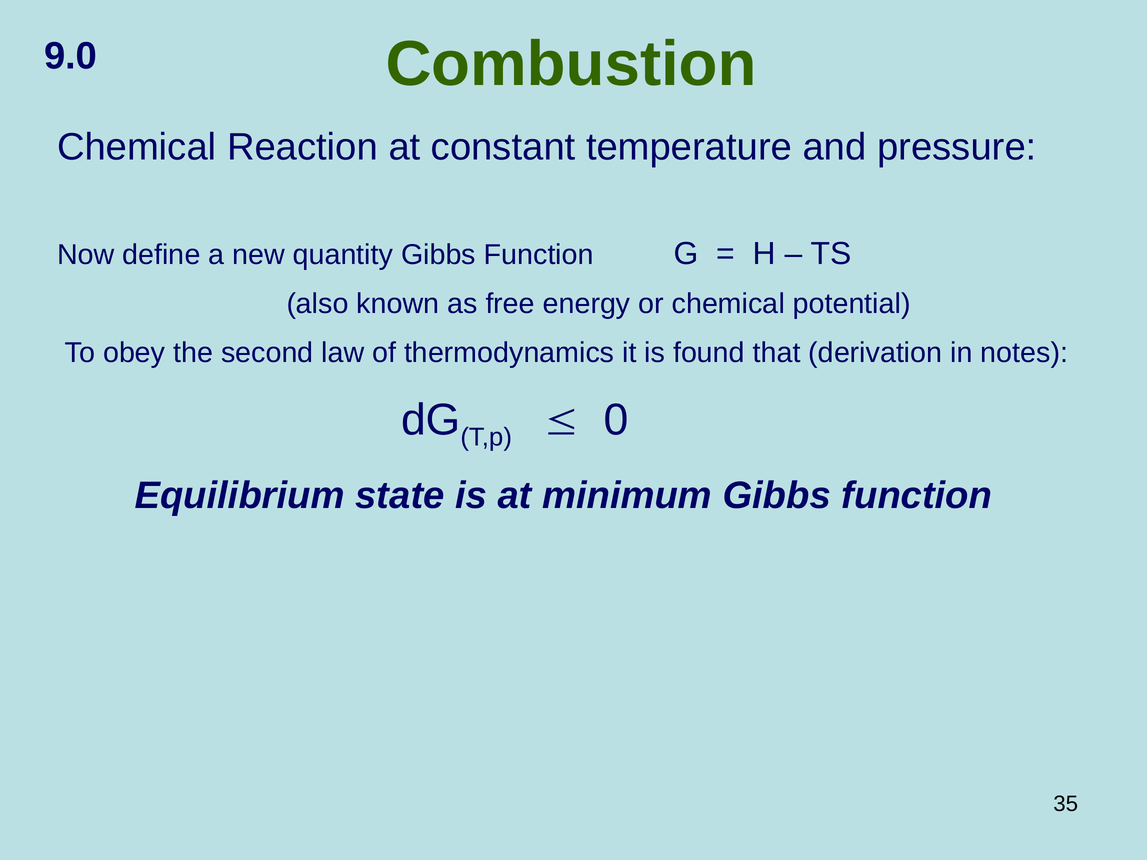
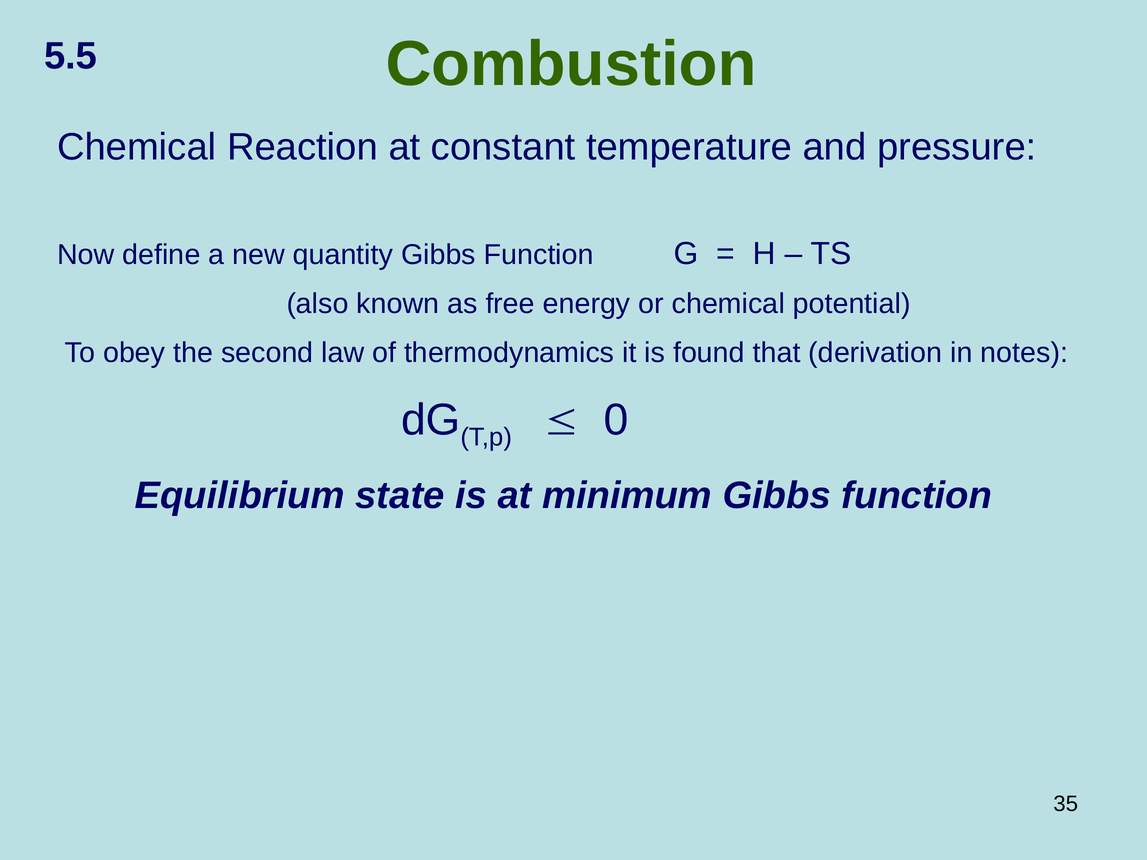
9.0: 9.0 -> 5.5
